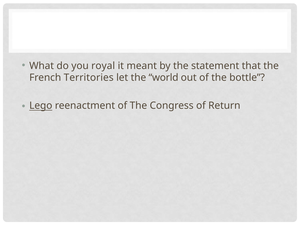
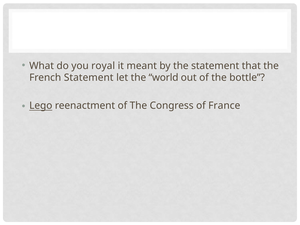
French Territories: Territories -> Statement
Return: Return -> France
